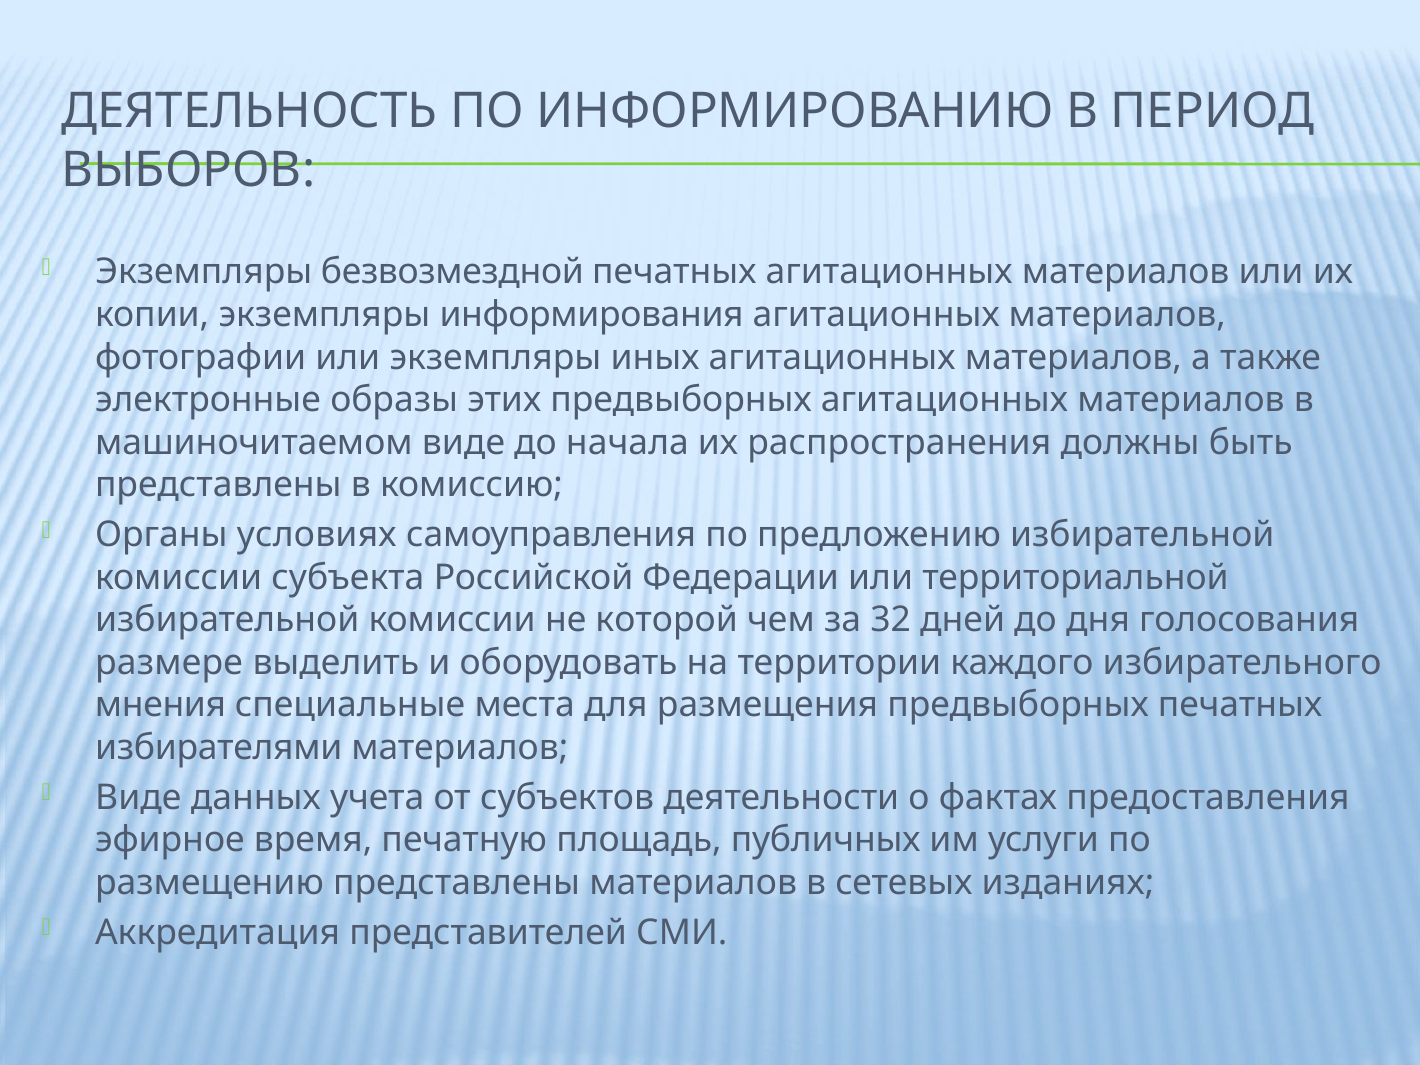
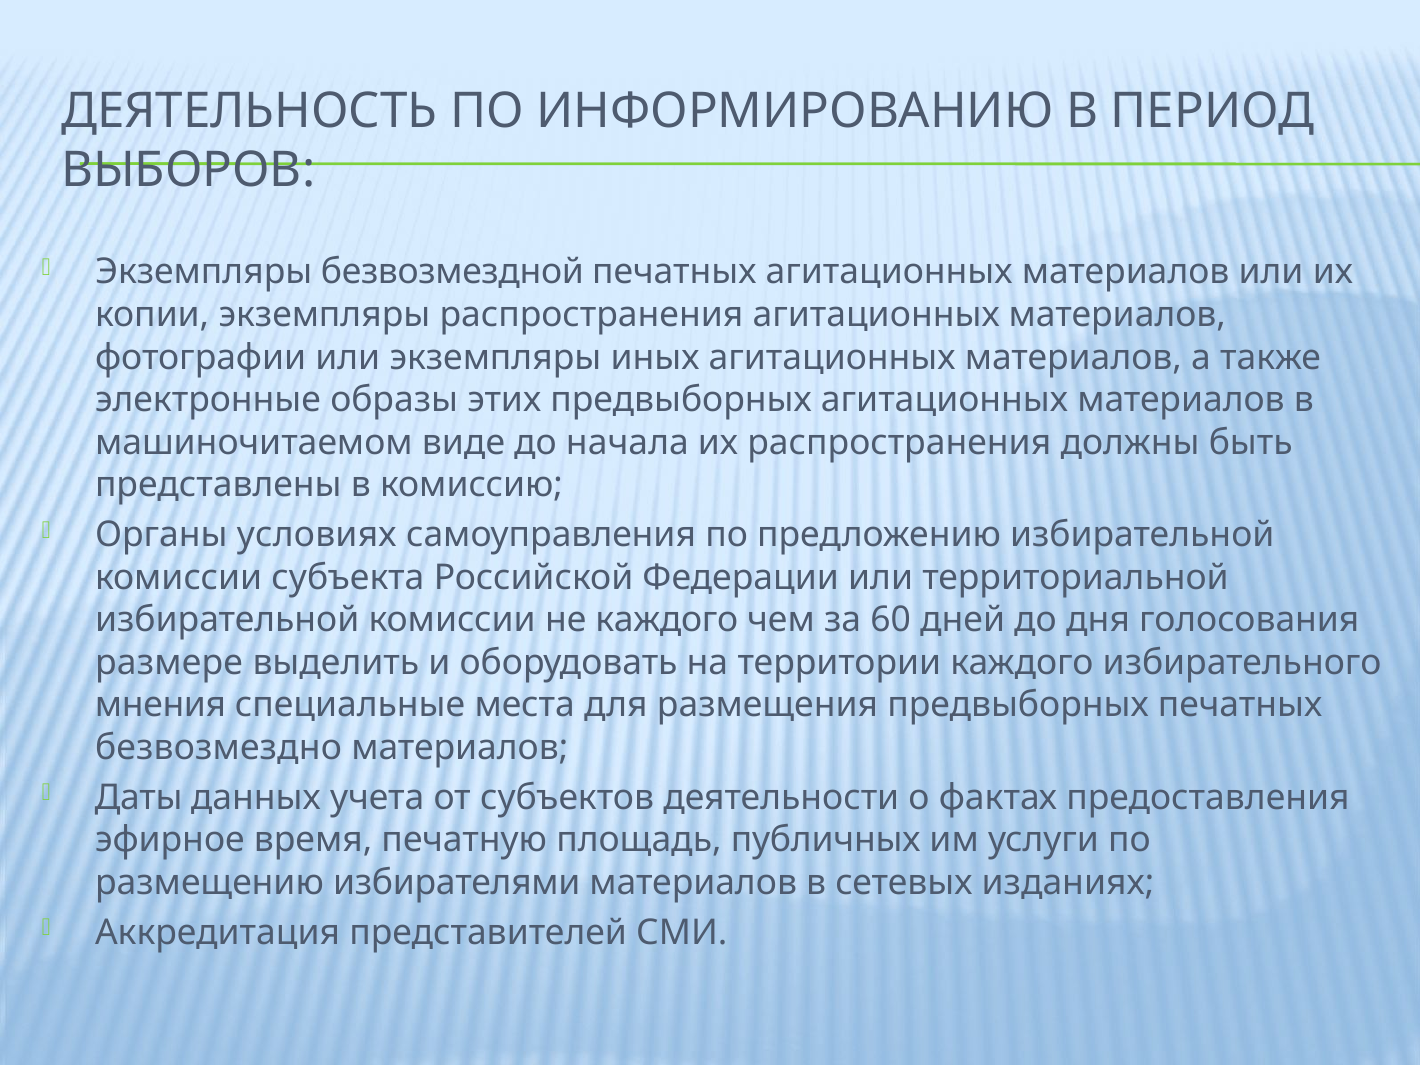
экземпляры информирования: информирования -> распространения
не которой: которой -> каждого
32: 32 -> 60
избирателями: избирателями -> безвозмездно
Виде at (138, 798): Виде -> Даты
размещению представлены: представлены -> избирателями
